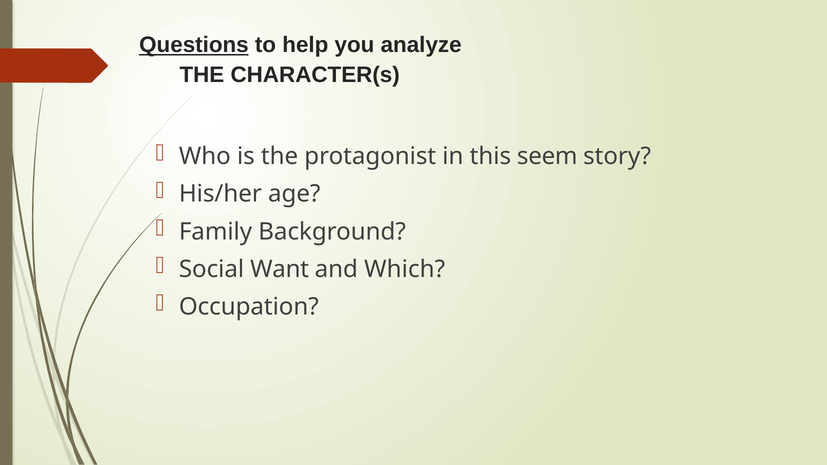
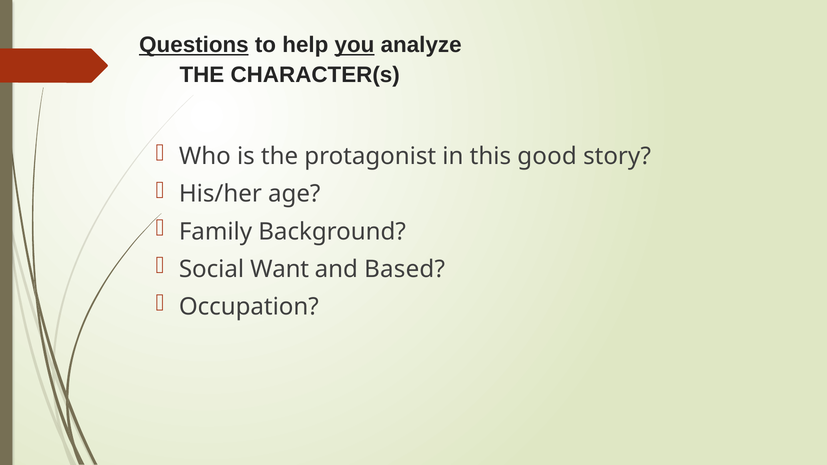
you underline: none -> present
seem: seem -> good
Which: Which -> Based
